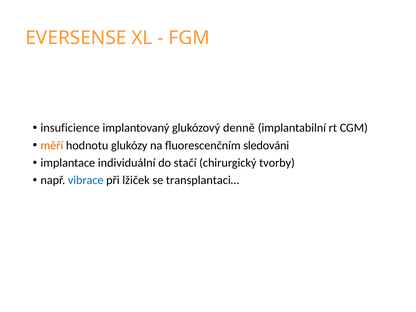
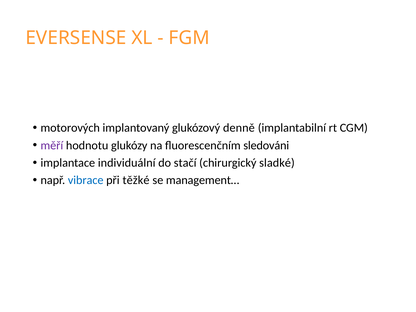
insuficience: insuficience -> motorových
měří colour: orange -> purple
tvorby: tvorby -> sladké
lžiček: lžiček -> těžké
transplantaci…: transplantaci… -> management…
